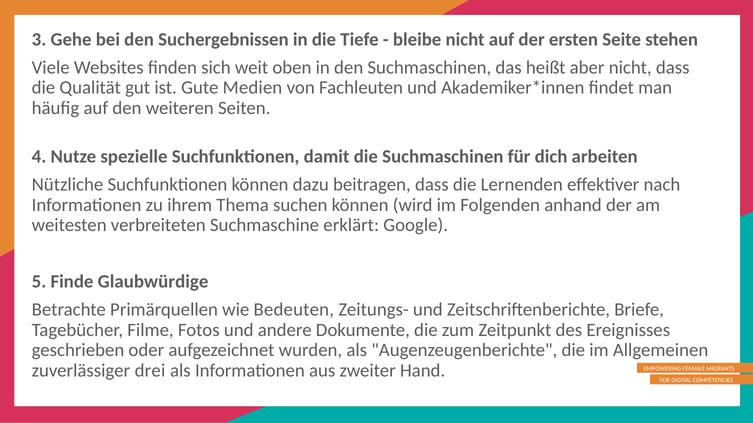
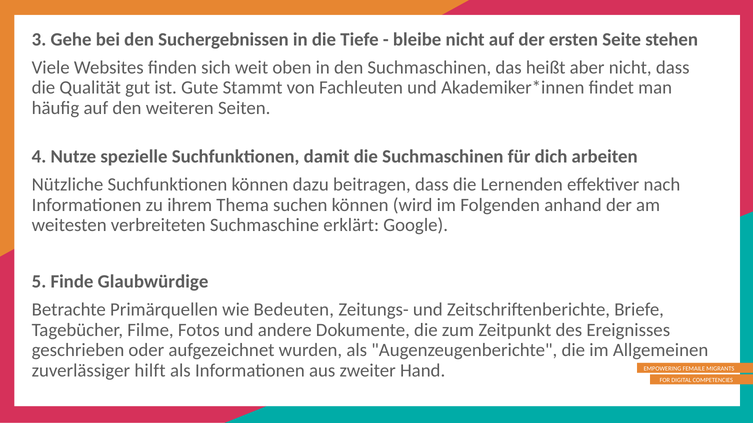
Medien: Medien -> Stammt
drei: drei -> hilft
